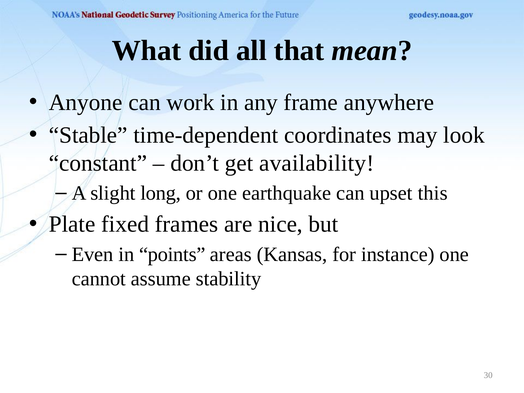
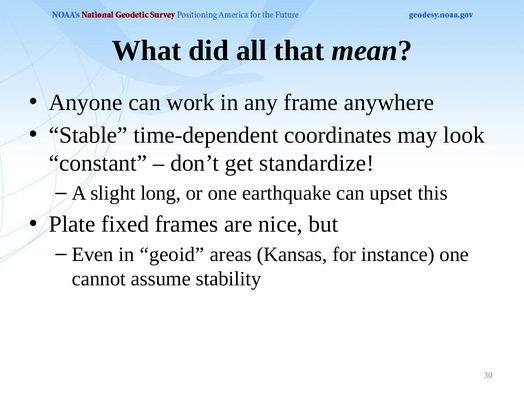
availability: availability -> standardize
points: points -> geoid
